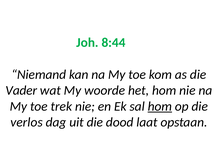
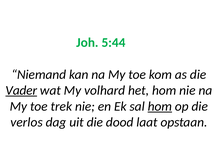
8:44: 8:44 -> 5:44
Vader underline: none -> present
woorde: woorde -> volhard
